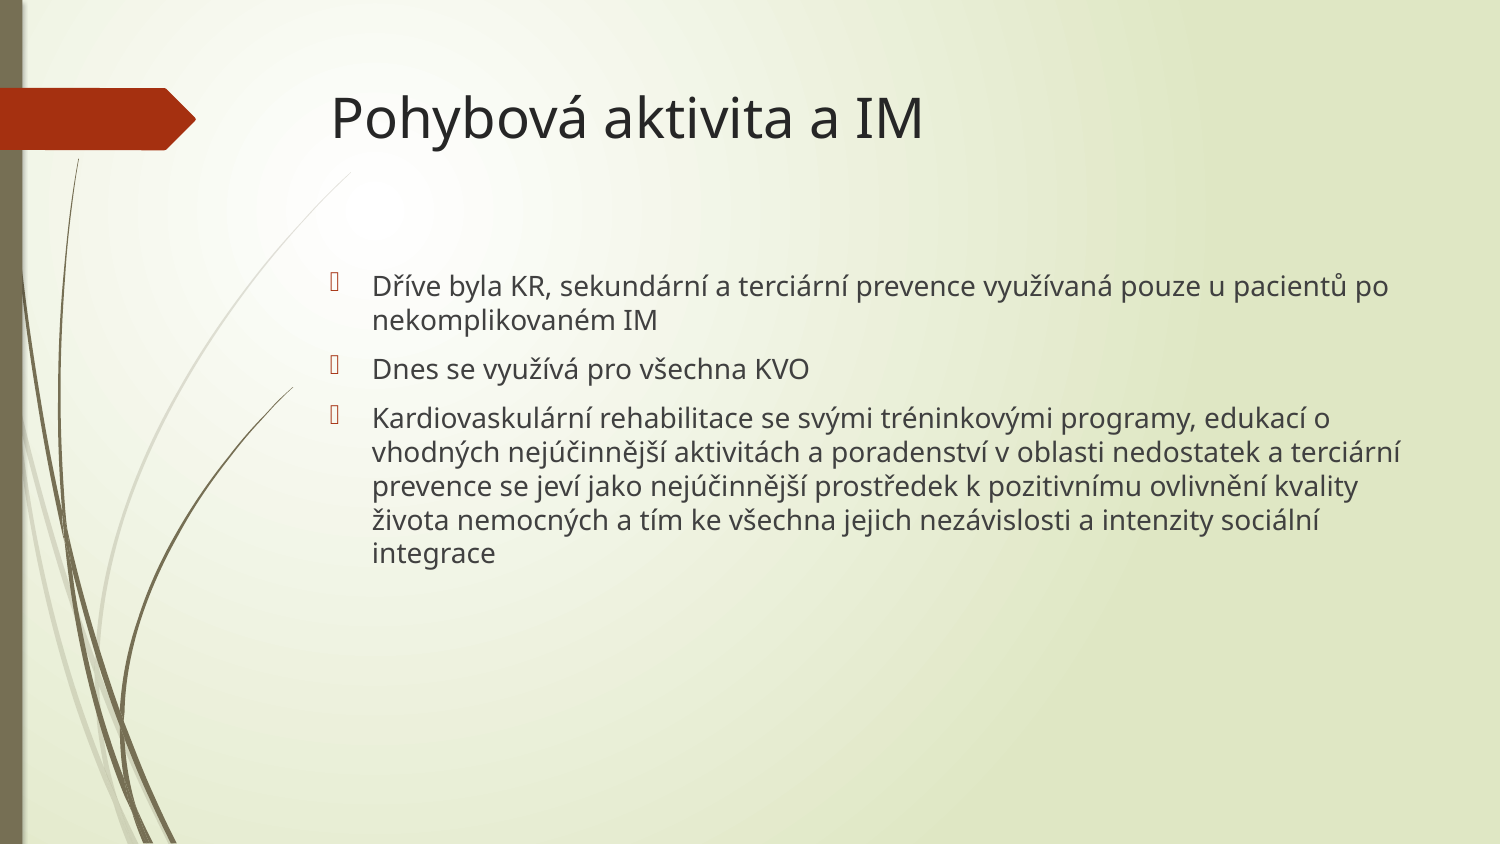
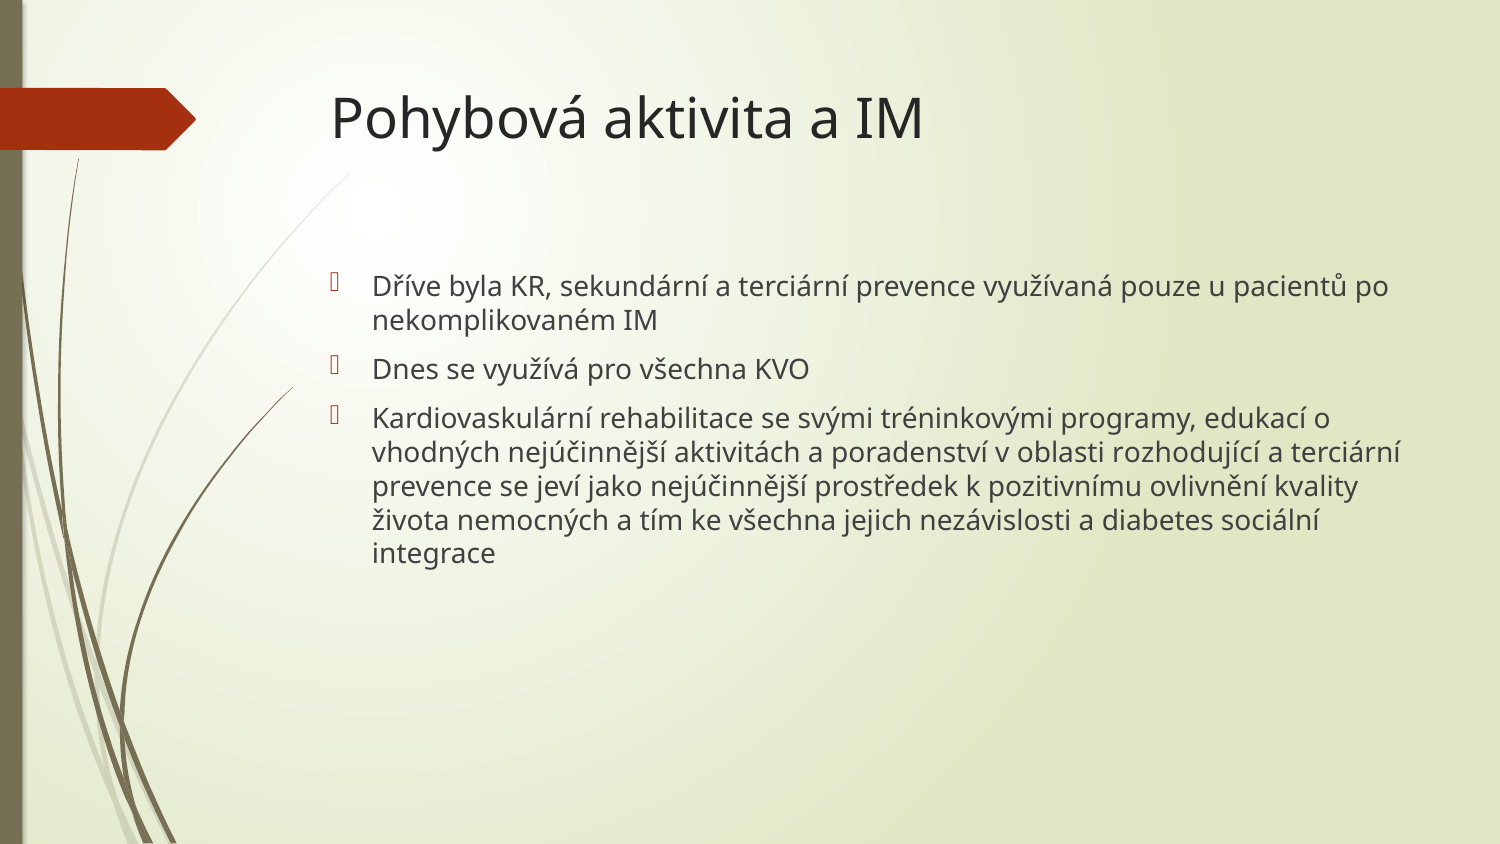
nedostatek: nedostatek -> rozhodující
intenzity: intenzity -> diabetes
